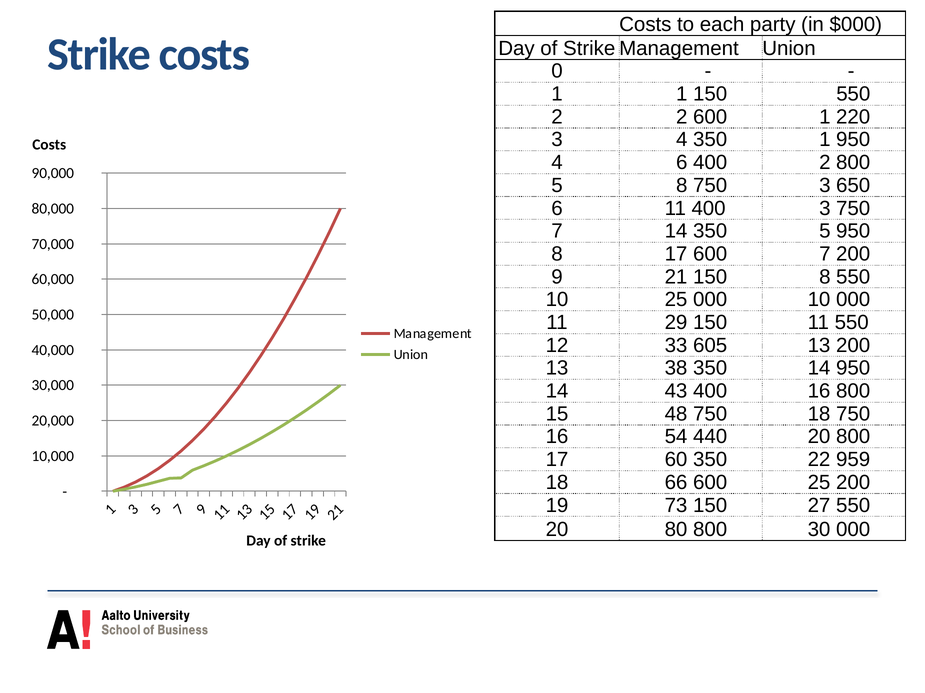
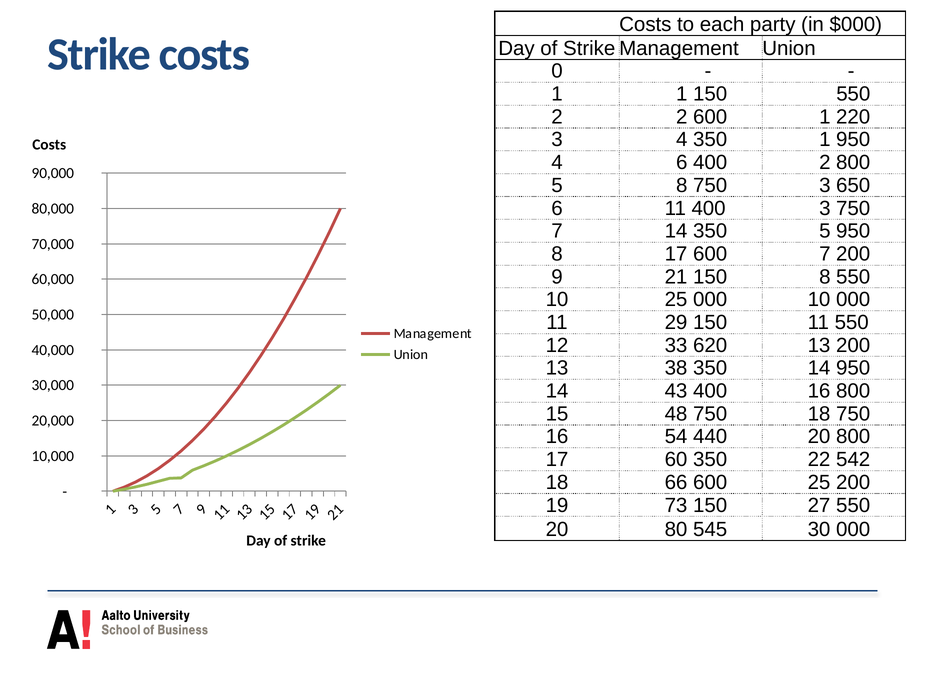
605: 605 -> 620
959: 959 -> 542
80 800: 800 -> 545
